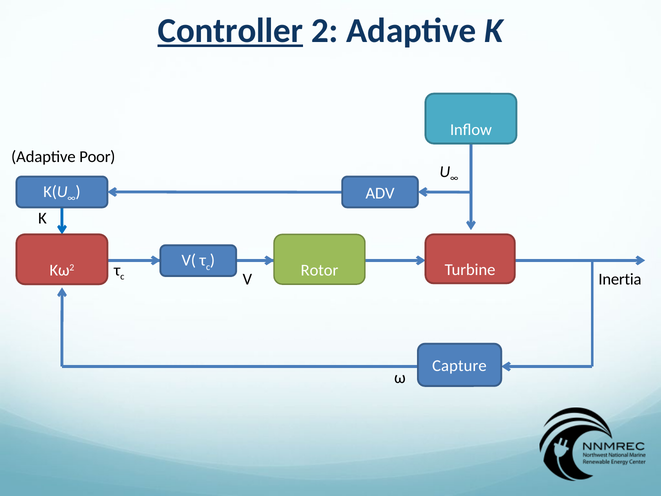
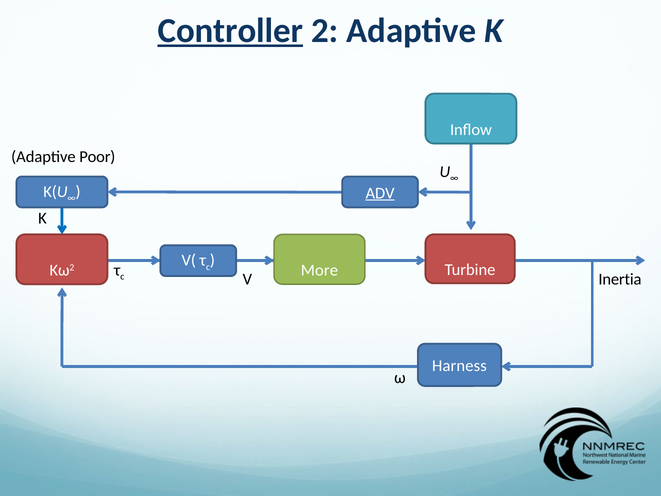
ADV underline: none -> present
Rotor: Rotor -> More
Capture: Capture -> Harness
